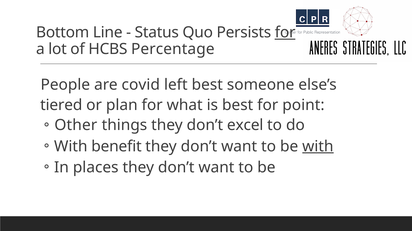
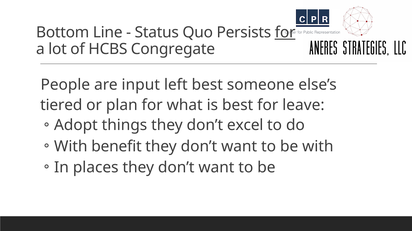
Percentage: Percentage -> Congregate
covid: covid -> input
point: point -> leave
Other: Other -> Adopt
with at (318, 147) underline: present -> none
